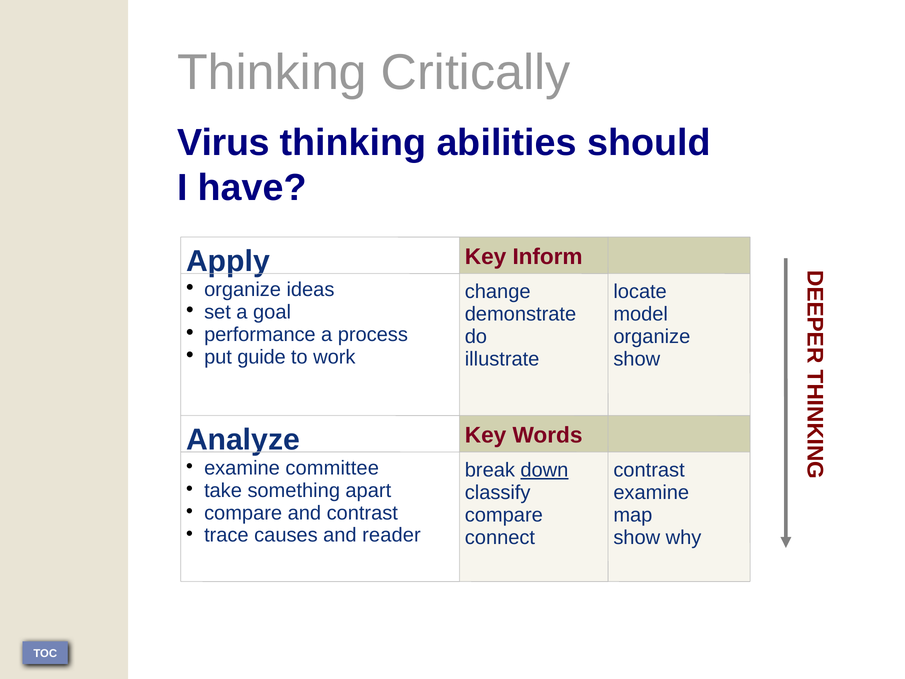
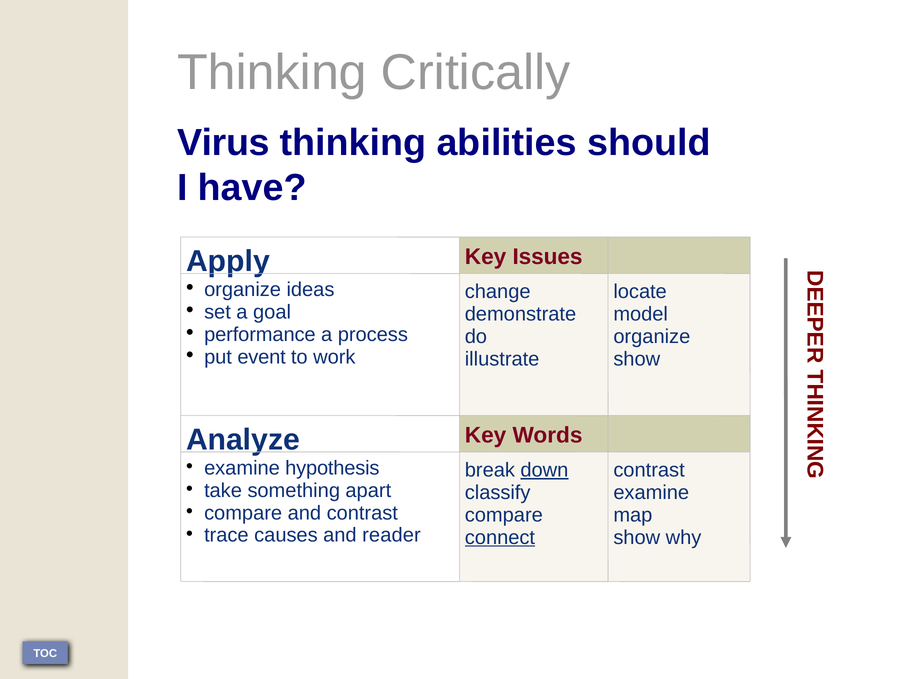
Inform: Inform -> Issues
guide: guide -> event
committee: committee -> hypothesis
connect underline: none -> present
